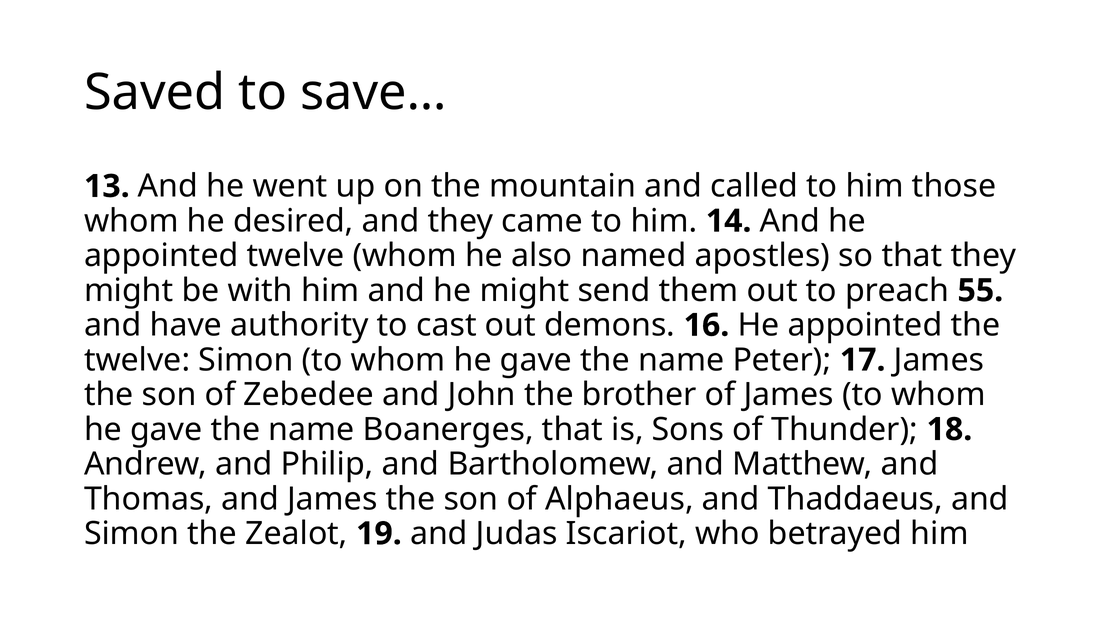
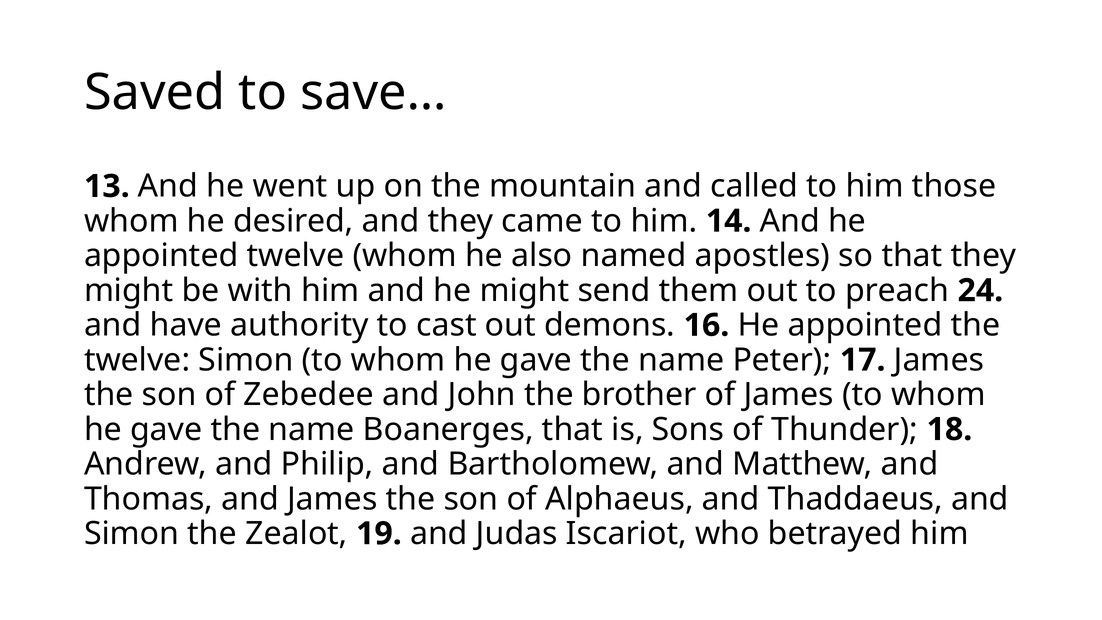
55: 55 -> 24
